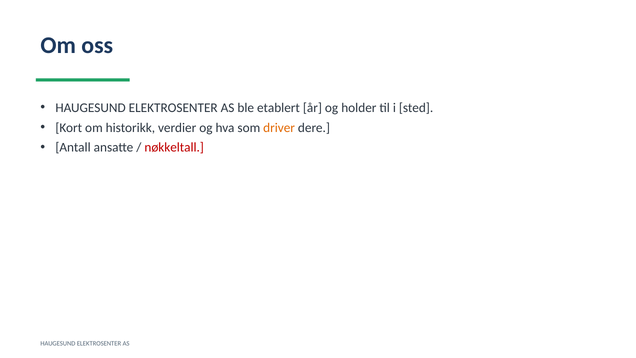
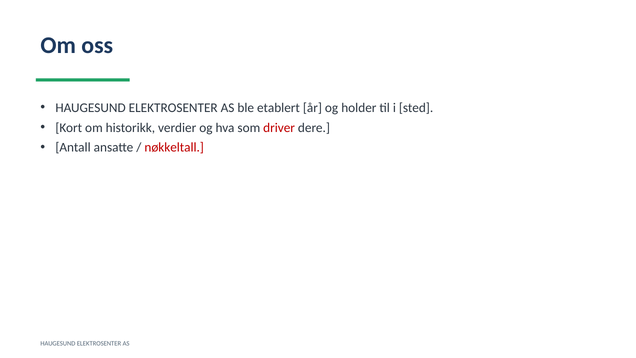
driver colour: orange -> red
